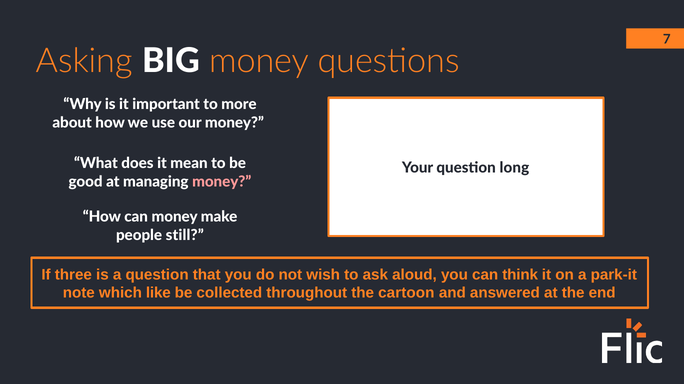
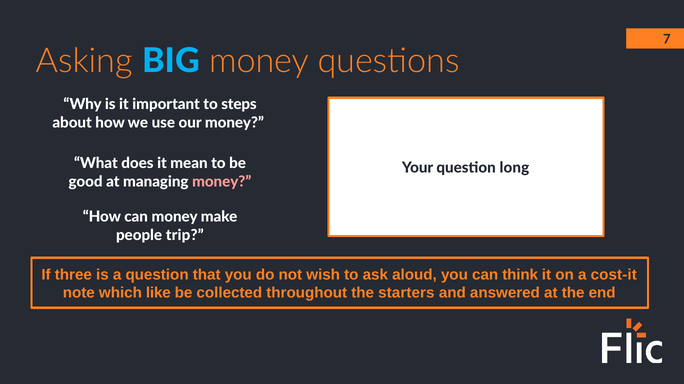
BIG colour: white -> light blue
more: more -> steps
still: still -> trip
park-it: park-it -> cost-it
cartoon: cartoon -> starters
